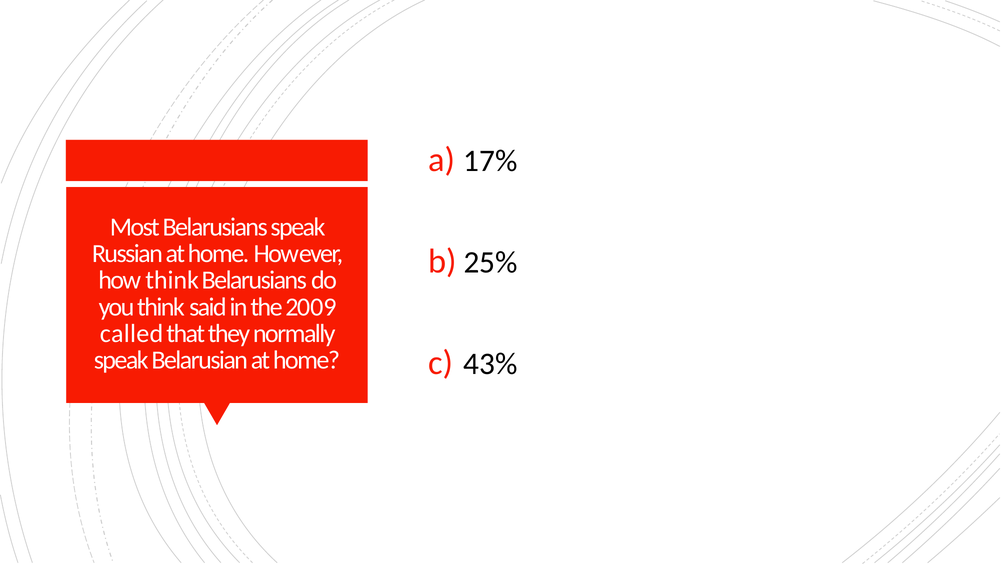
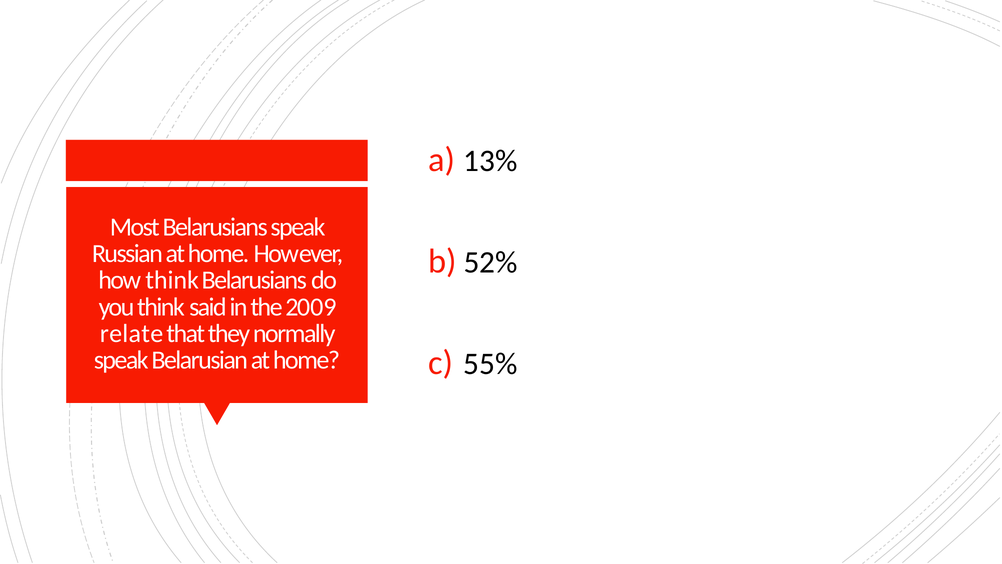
17%: 17% -> 13%
25%: 25% -> 52%
called: called -> relate
43%: 43% -> 55%
